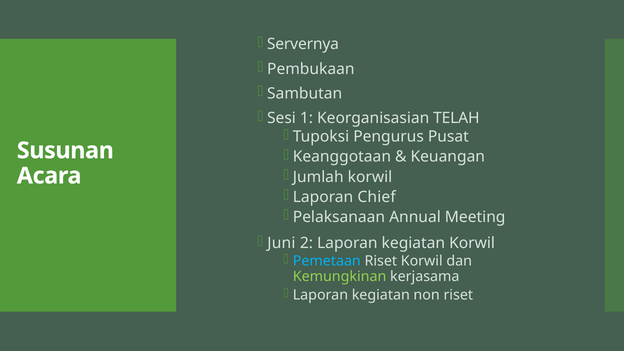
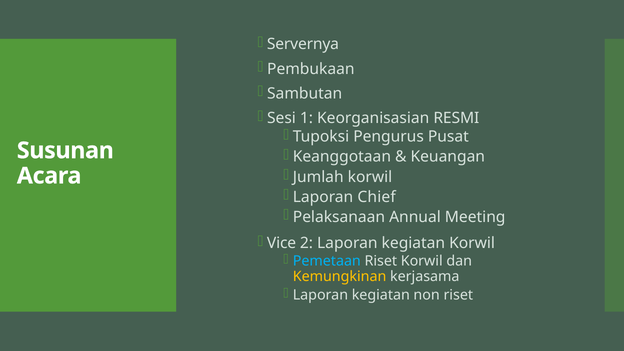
TELAH: TELAH -> RESMI
Juni: Juni -> Vice
Kemungkinan colour: light green -> yellow
